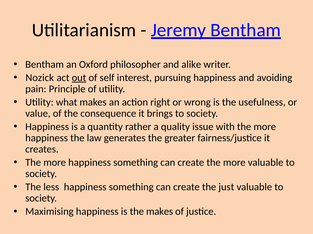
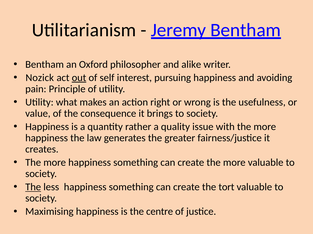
The at (33, 188) underline: none -> present
just: just -> tort
the makes: makes -> centre
